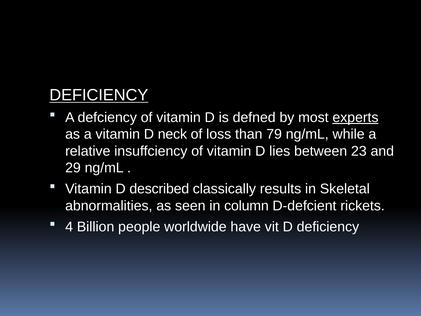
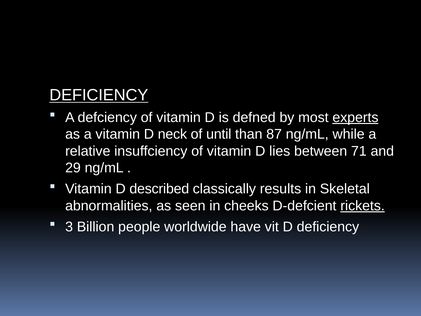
loss: loss -> until
79: 79 -> 87
23: 23 -> 71
column: column -> cheeks
rickets underline: none -> present
4: 4 -> 3
